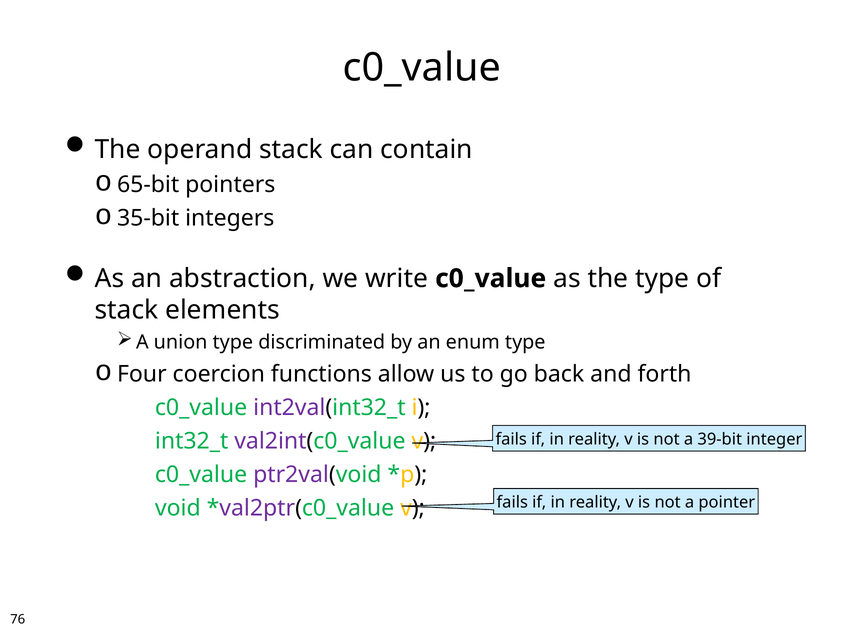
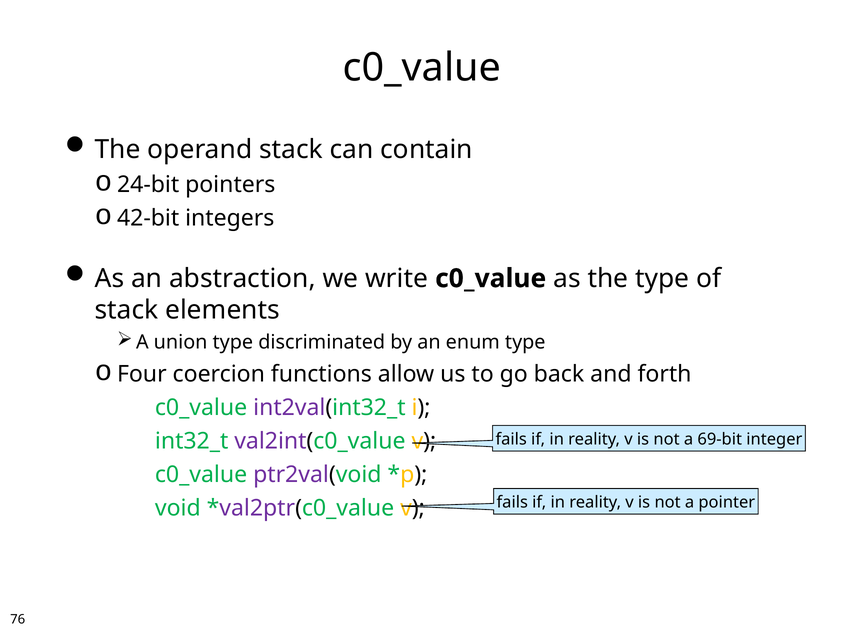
65-bit: 65-bit -> 24-bit
35-bit: 35-bit -> 42-bit
39-bit: 39-bit -> 69-bit
